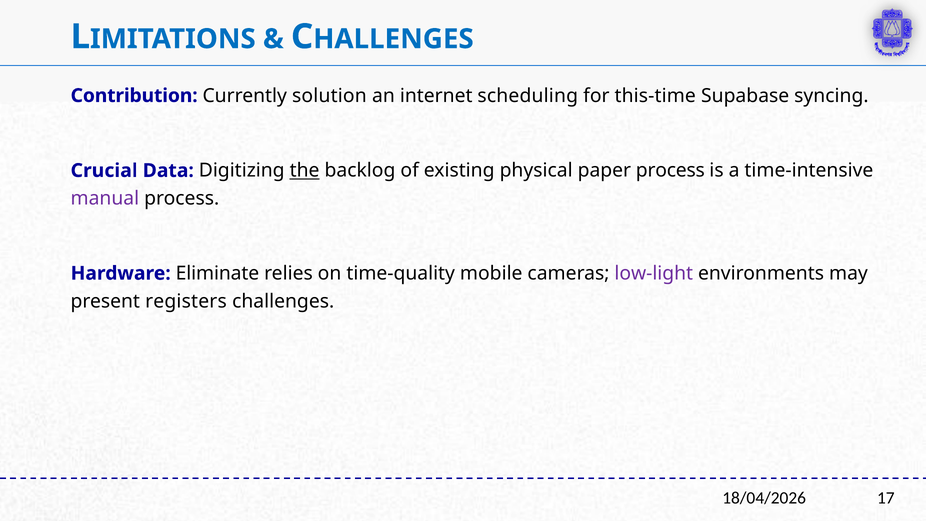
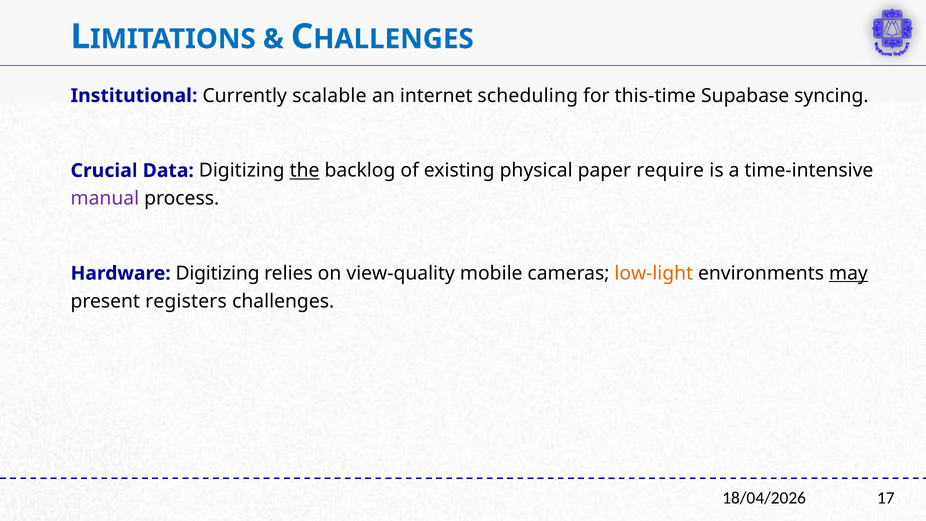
Contribution: Contribution -> Institutional
solution: solution -> scalable
paper process: process -> require
Hardware Eliminate: Eliminate -> Digitizing
time-quality: time-quality -> view-quality
low-light colour: purple -> orange
may underline: none -> present
